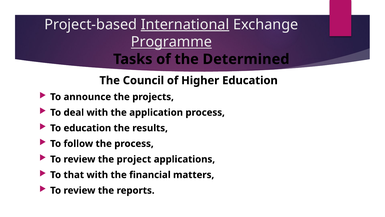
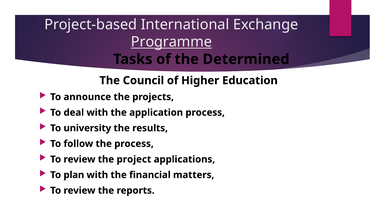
International underline: present -> none
To education: education -> university
that: that -> plan
